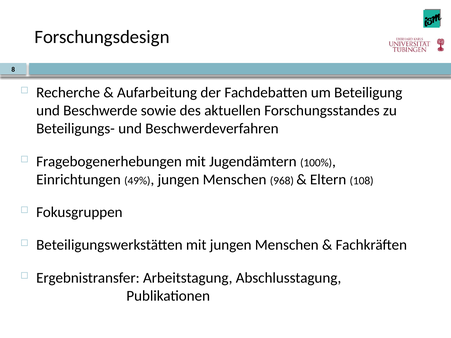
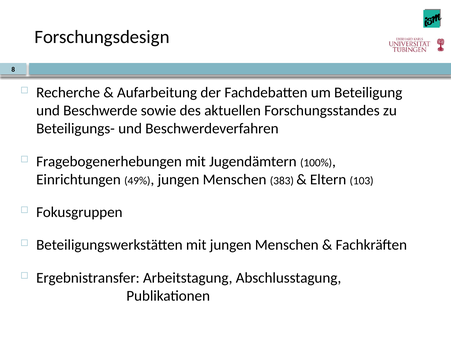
968: 968 -> 383
108: 108 -> 103
